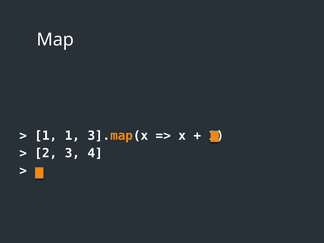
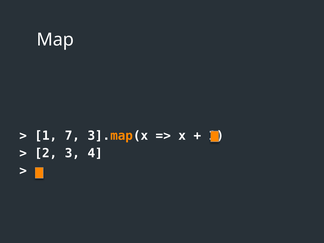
1 1: 1 -> 7
